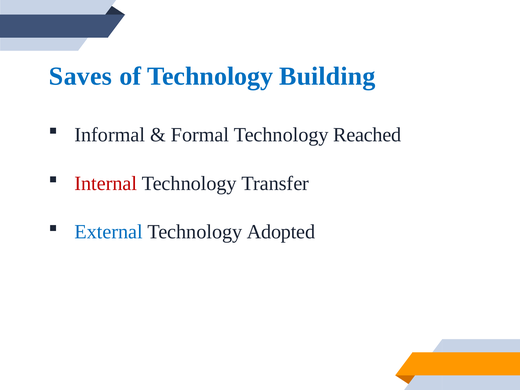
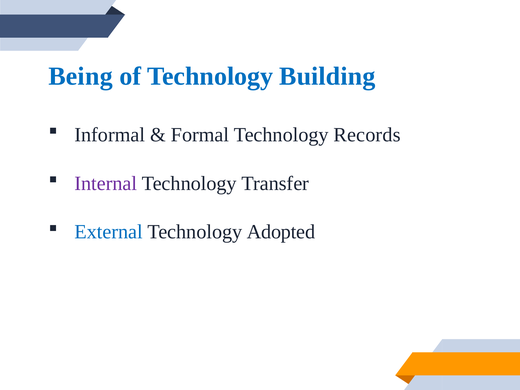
Saves: Saves -> Being
Reached: Reached -> Records
Internal colour: red -> purple
